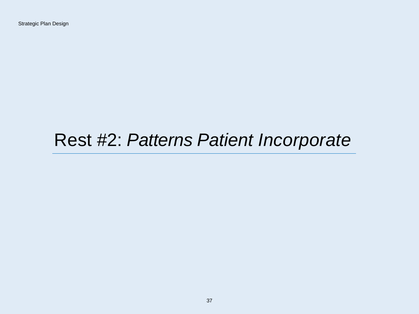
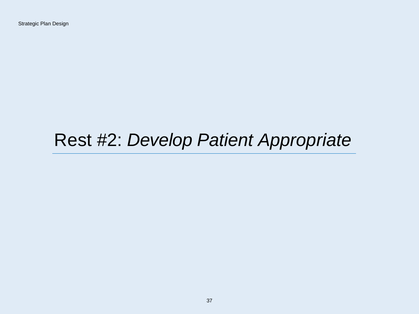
Patterns: Patterns -> Develop
Incorporate: Incorporate -> Appropriate
